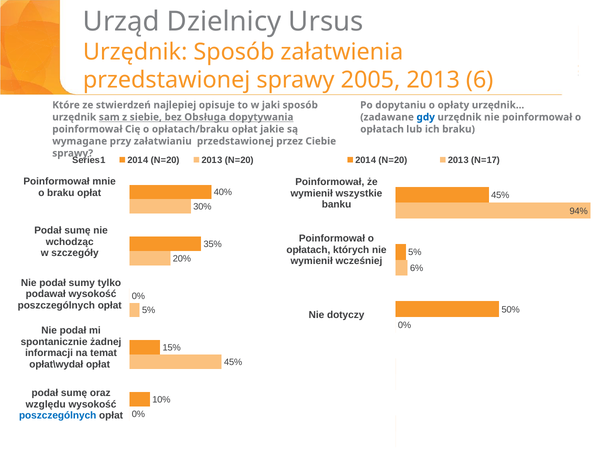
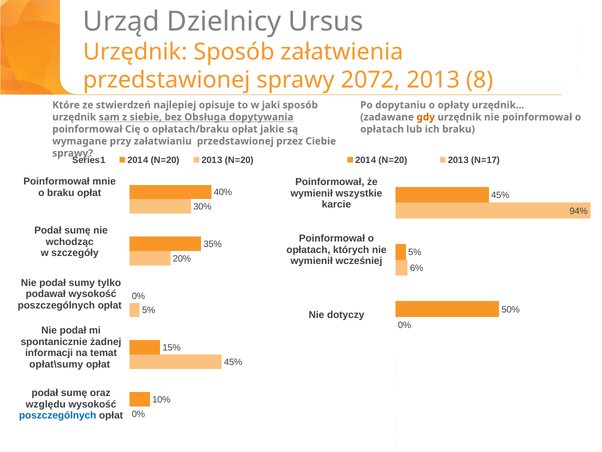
2005: 2005 -> 2072
6: 6 -> 8
gdy colour: blue -> orange
banku: banku -> karcie
opłat\wydał: opłat\wydał -> opłat\sumy
